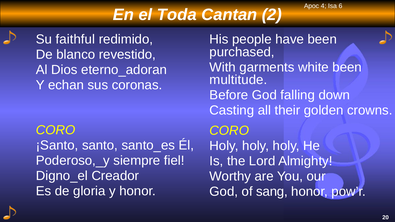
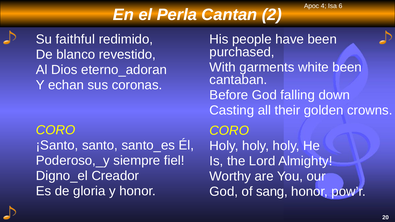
Toda: Toda -> Perla
multitude: multitude -> cantaban
